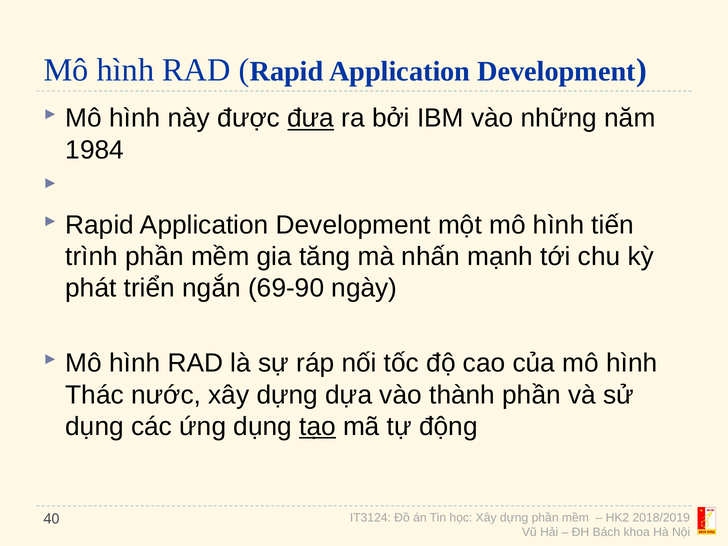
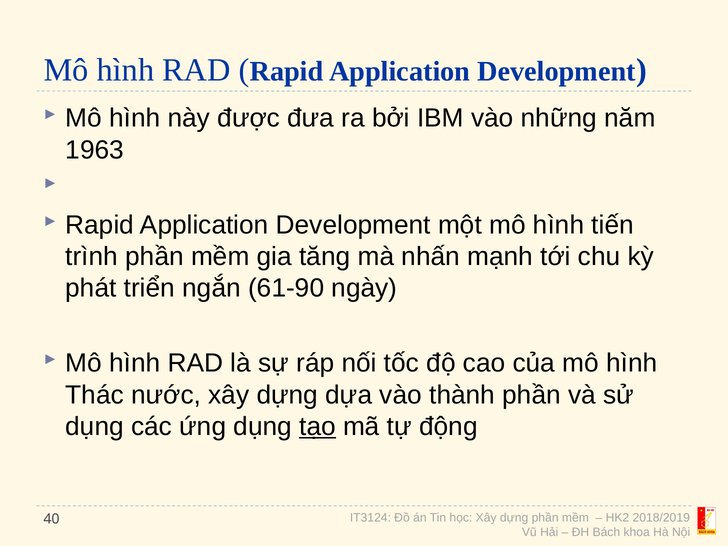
đưa underline: present -> none
1984: 1984 -> 1963
69-90: 69-90 -> 61-90
